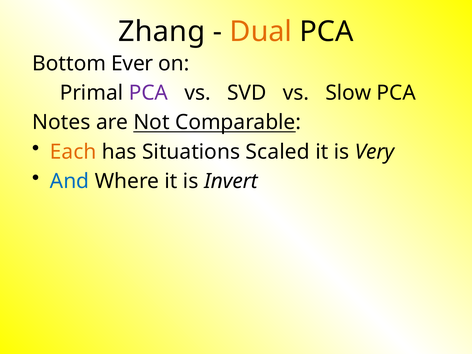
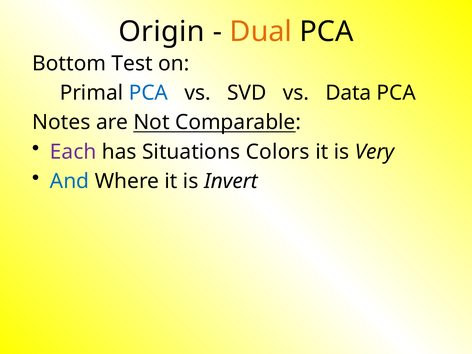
Zhang: Zhang -> Origin
Ever: Ever -> Test
PCA at (148, 93) colour: purple -> blue
Slow: Slow -> Data
Each colour: orange -> purple
Scaled: Scaled -> Colors
